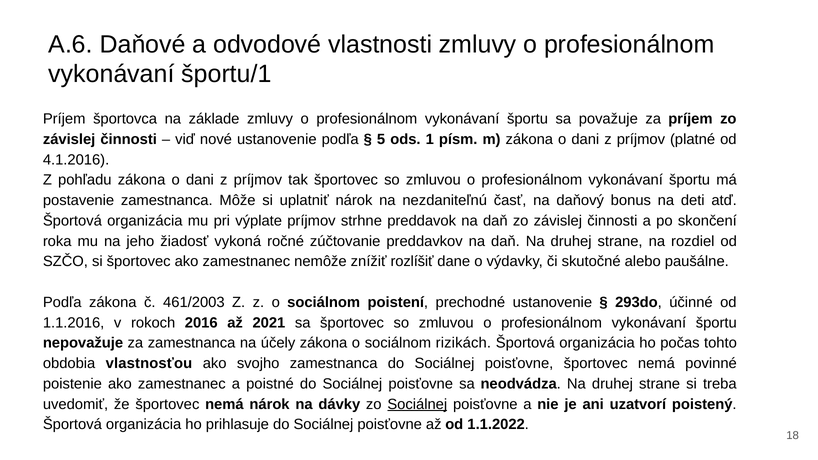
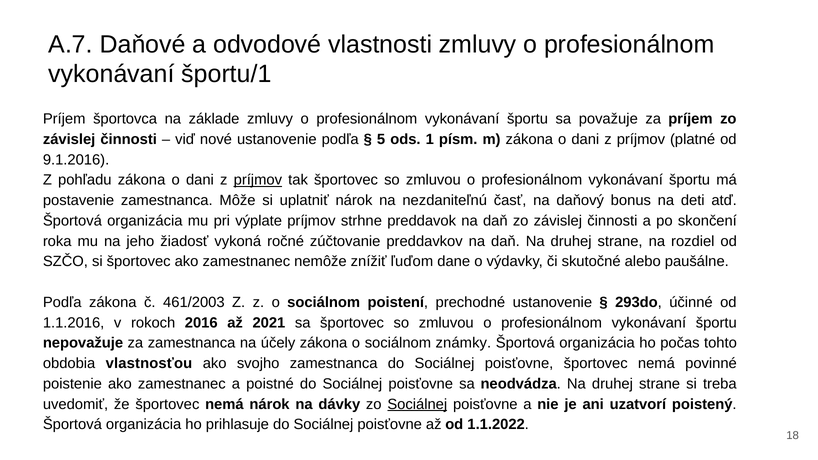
A.6: A.6 -> A.7
4.1.2016: 4.1.2016 -> 9.1.2016
príjmov at (258, 180) underline: none -> present
rozlíšiť: rozlíšiť -> ľuďom
rizikách: rizikách -> známky
